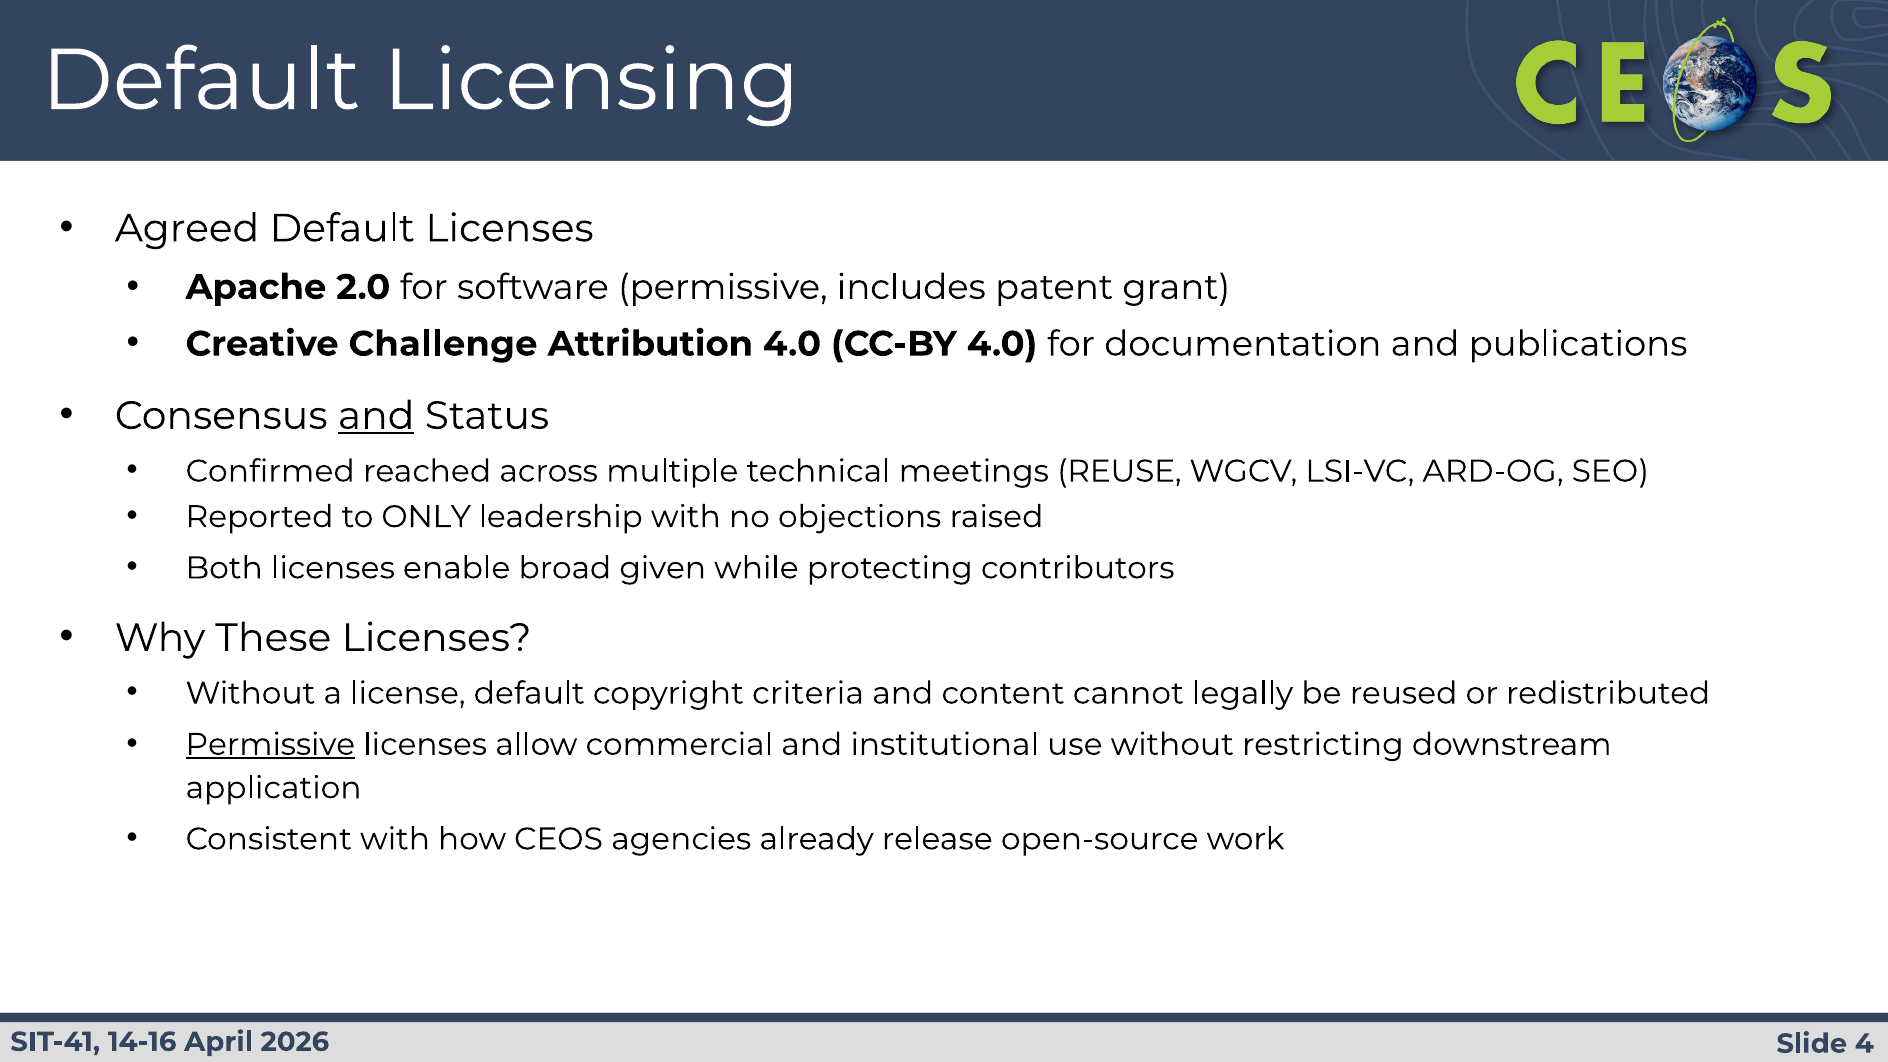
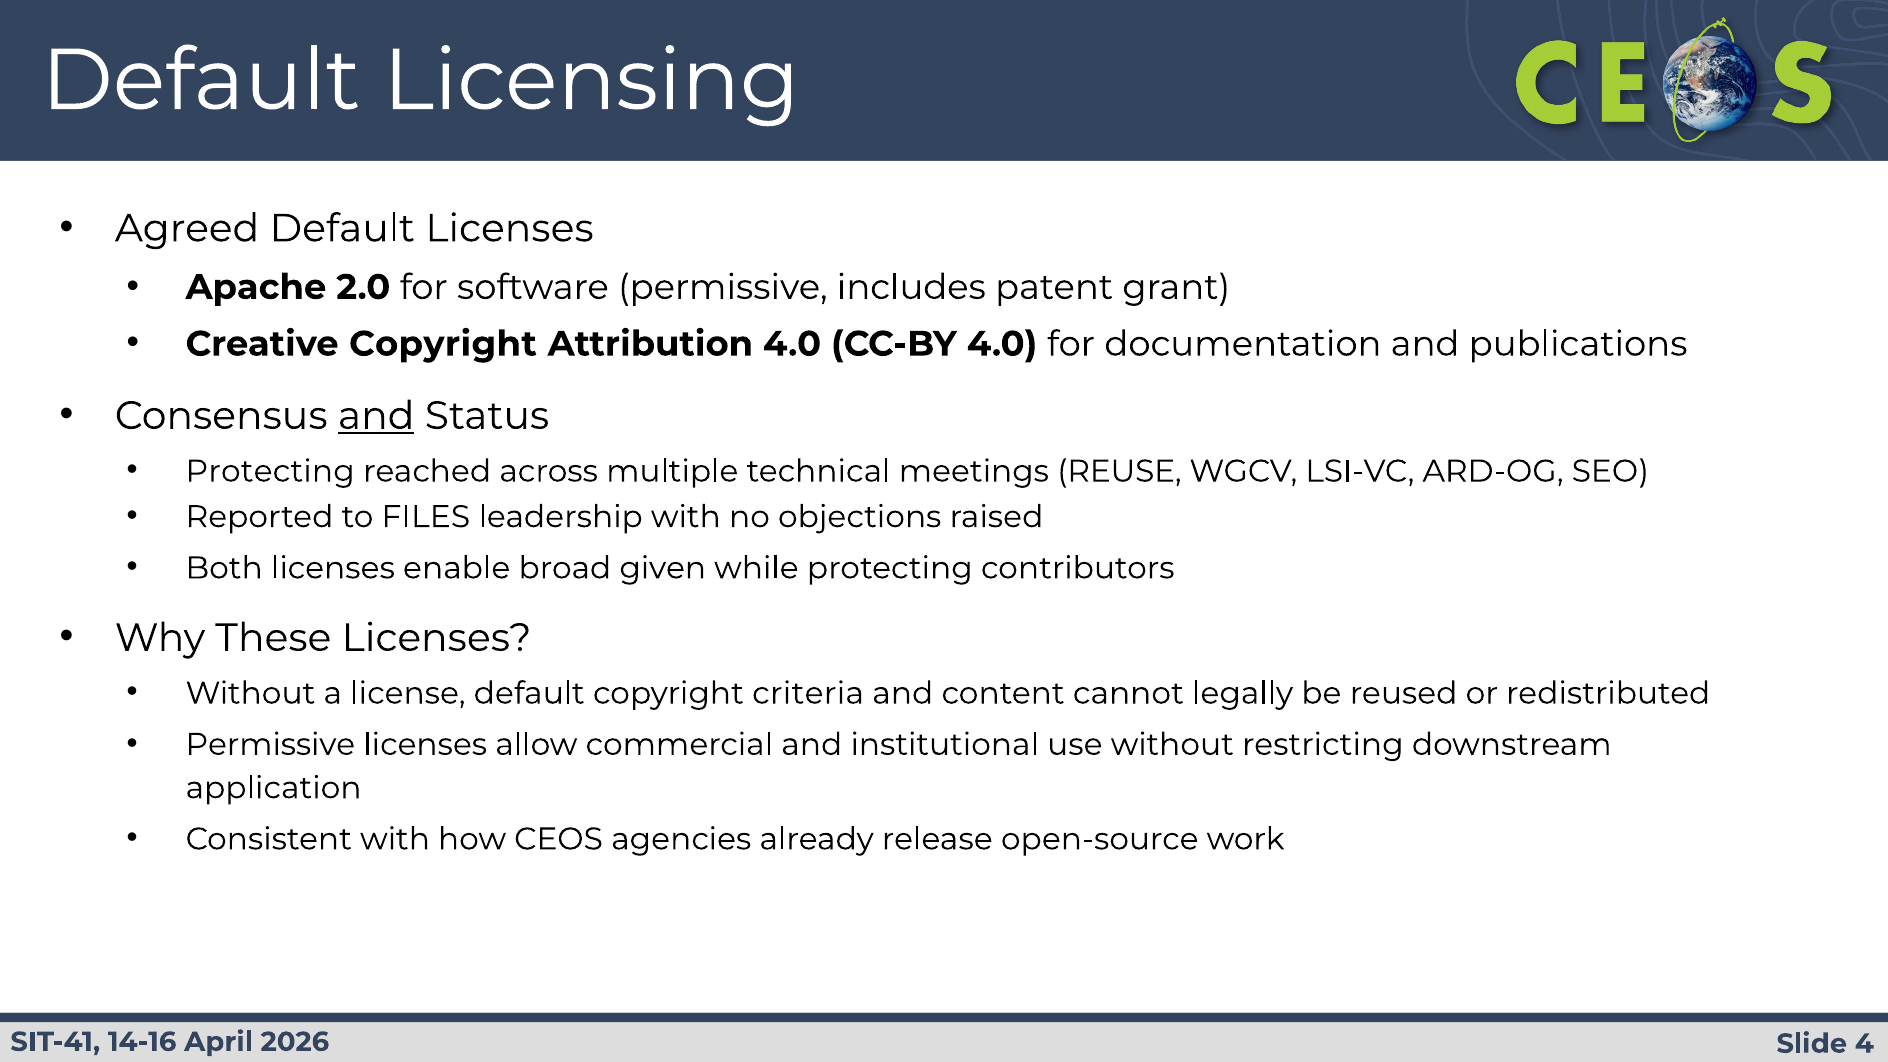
Creative Challenge: Challenge -> Copyright
Confirmed at (270, 471): Confirmed -> Protecting
ONLY: ONLY -> FILES
Permissive at (270, 745) underline: present -> none
